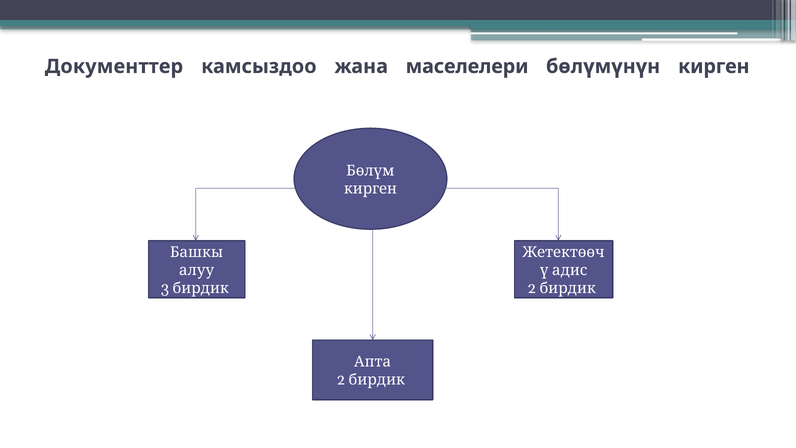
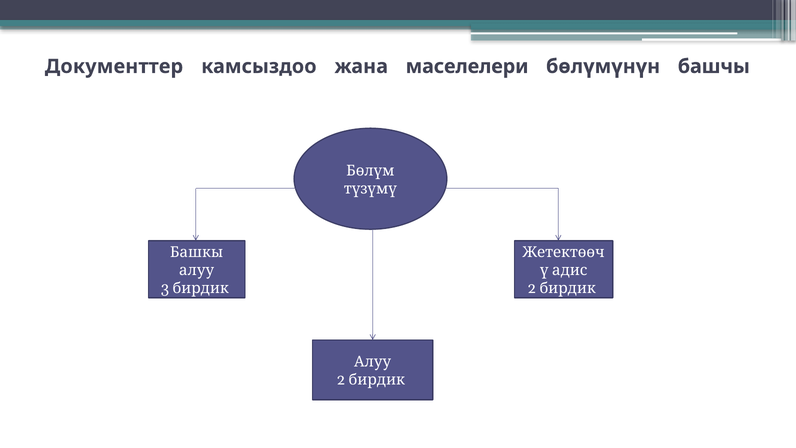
бөлүмүнүн кирген: кирген -> башчы
кирген at (370, 189): кирген -> түзүмү
Апта at (373, 362): Апта -> Алуу
